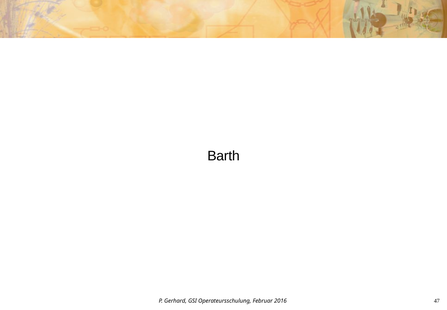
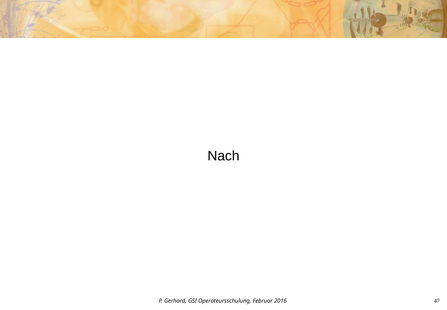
Barth: Barth -> Nach
